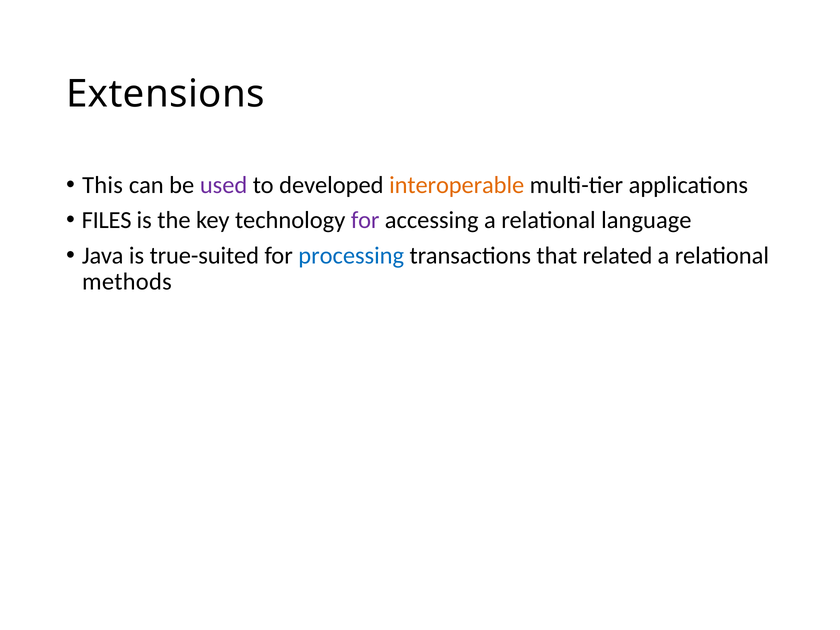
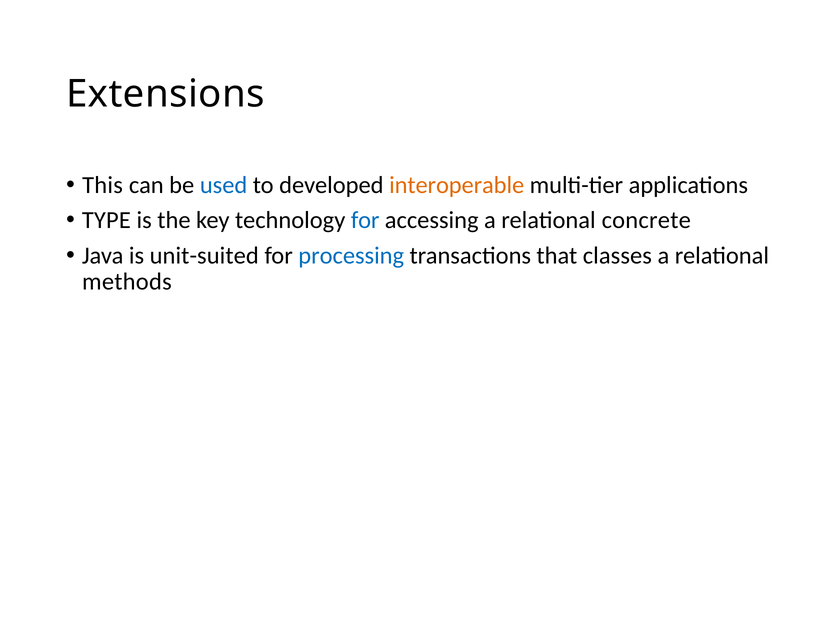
used colour: purple -> blue
FILES: FILES -> TYPE
for at (365, 220) colour: purple -> blue
language: language -> concrete
true-suited: true-suited -> unit-suited
related: related -> classes
